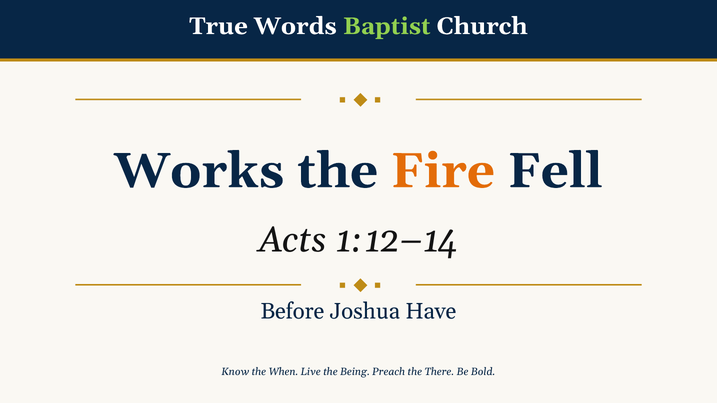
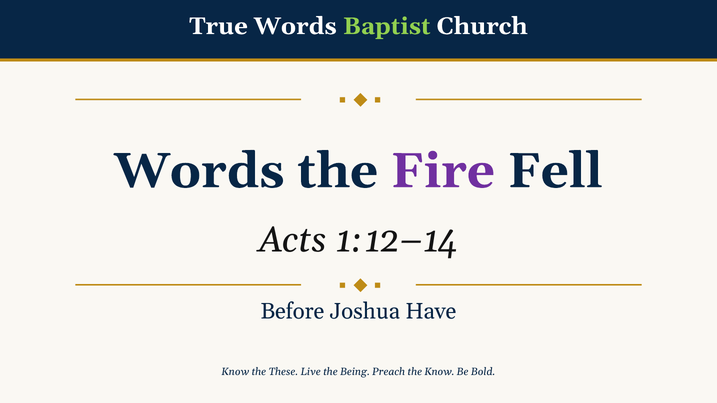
Works at (199, 171): Works -> Words
Fire colour: orange -> purple
When: When -> These
the There: There -> Know
